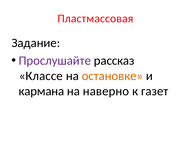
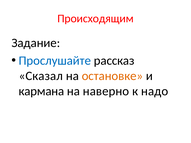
Пластмассовая: Пластмассовая -> Происходящим
Прослушайте colour: purple -> blue
Классе: Классе -> Сказал
газет: газет -> надо
